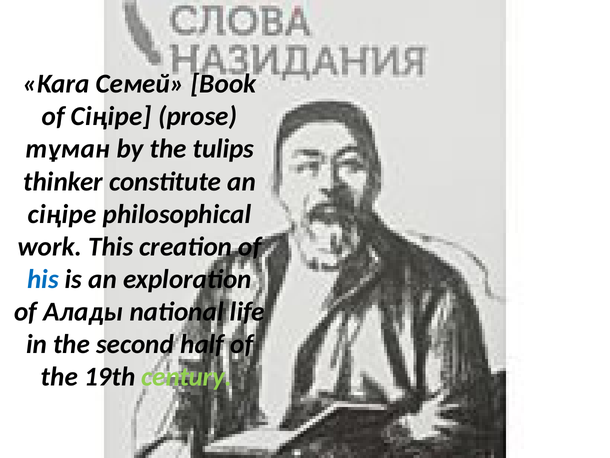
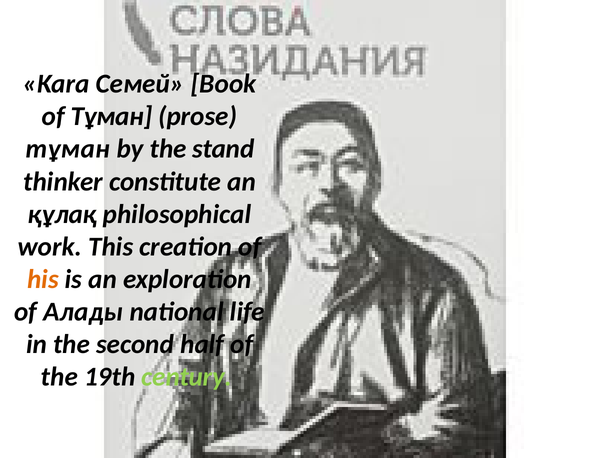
of Сіңіре: Сіңіре -> Тұман
tulips: tulips -> stand
сіңіре at (62, 214): сіңіре -> құлақ
his colour: blue -> orange
